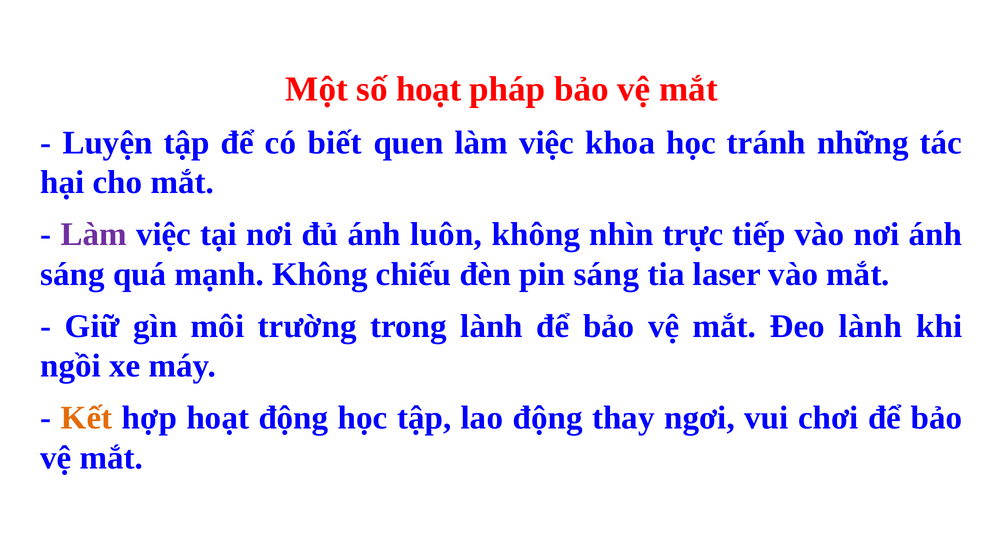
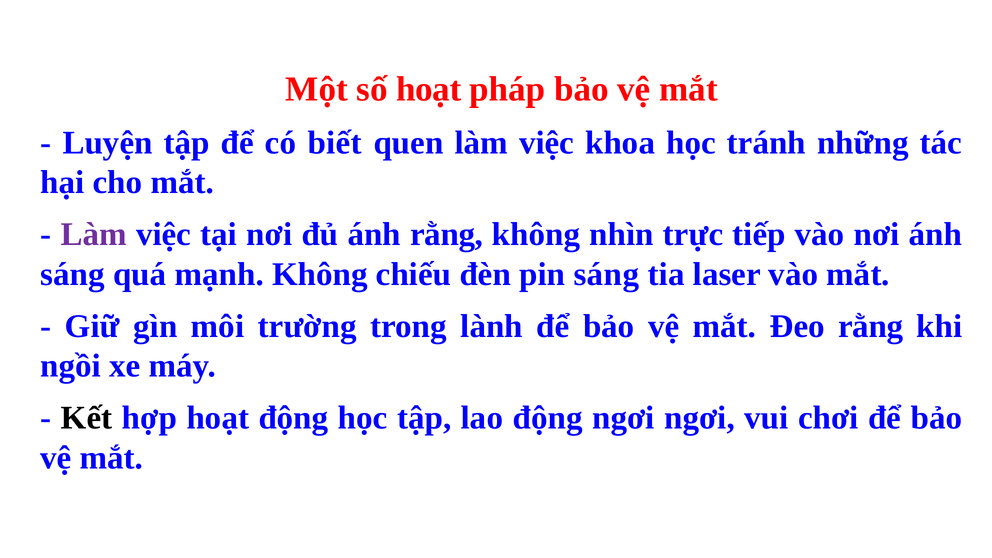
ánh luôn: luôn -> rằng
Đeo lành: lành -> rằng
Kết colour: orange -> black
động thay: thay -> ngơi
